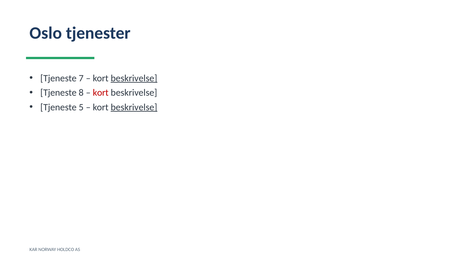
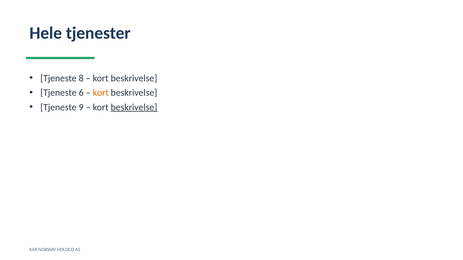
Oslo: Oslo -> Hele
7: 7 -> 8
beskrivelse at (134, 78) underline: present -> none
8: 8 -> 6
kort at (101, 93) colour: red -> orange
5: 5 -> 9
